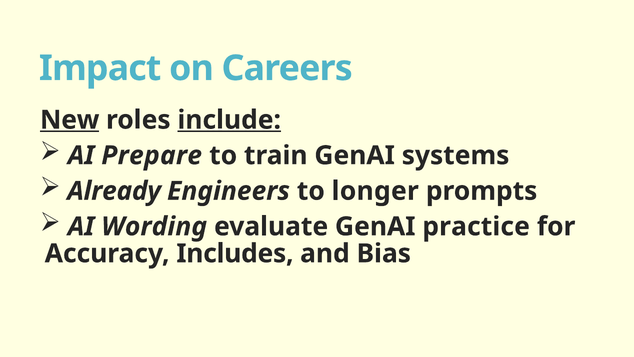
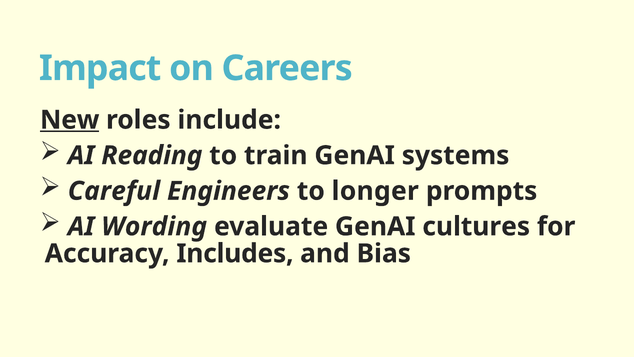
include underline: present -> none
Prepare: Prepare -> Reading
Already: Already -> Careful
practice: practice -> cultures
